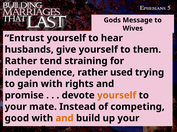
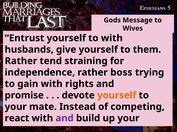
to hear: hear -> with
used: used -> boss
good: good -> react
and at (65, 119) colour: orange -> purple
